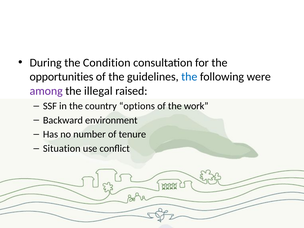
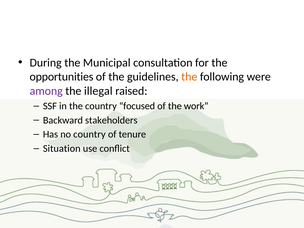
Condition: Condition -> Municipal
the at (189, 77) colour: blue -> orange
options: options -> focused
environment: environment -> stakeholders
no number: number -> country
